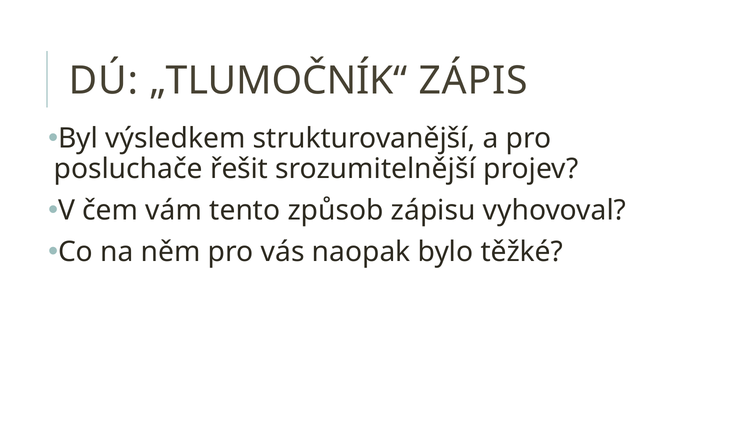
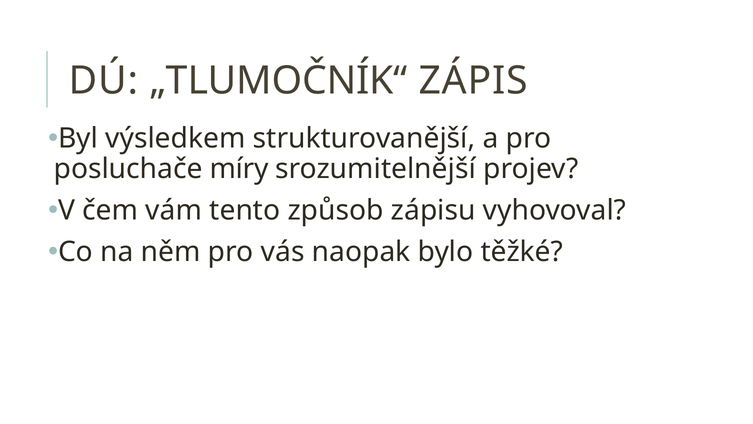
řešit: řešit -> míry
